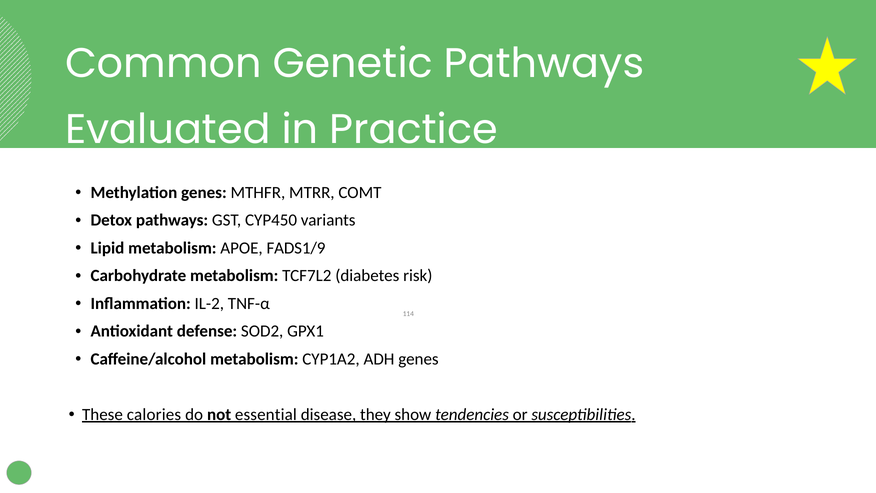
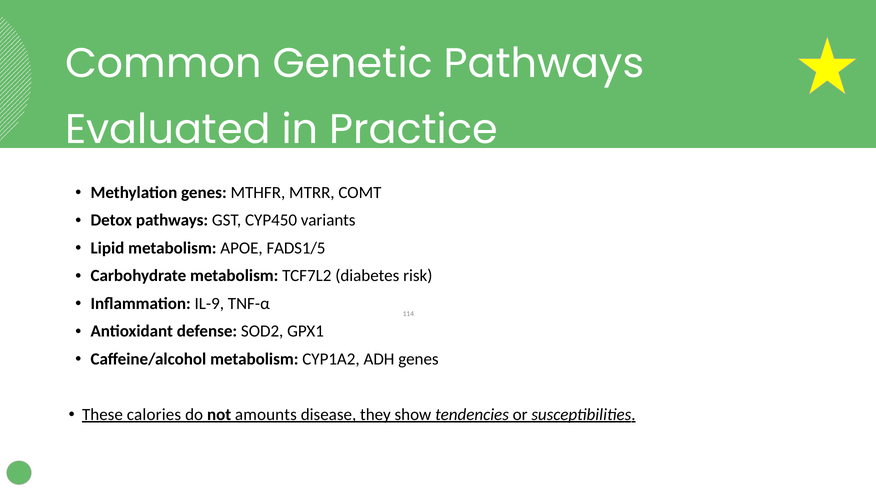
FADS1/9: FADS1/9 -> FADS1/5
IL-2: IL-2 -> IL-9
essential: essential -> amounts
